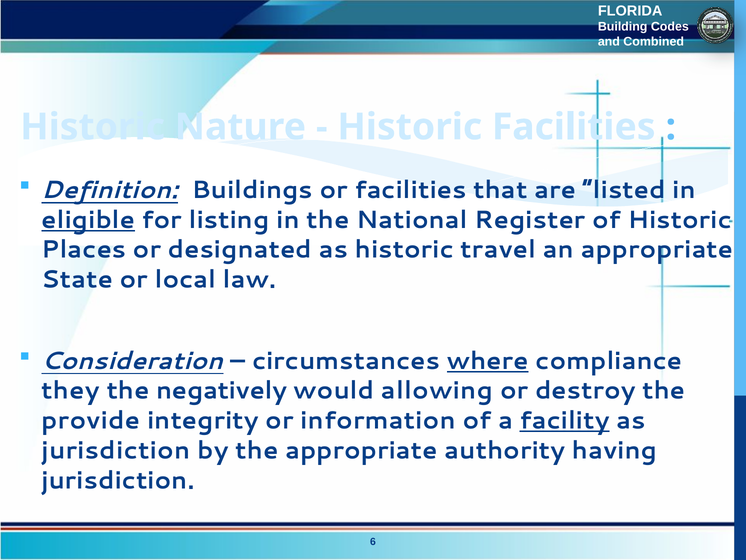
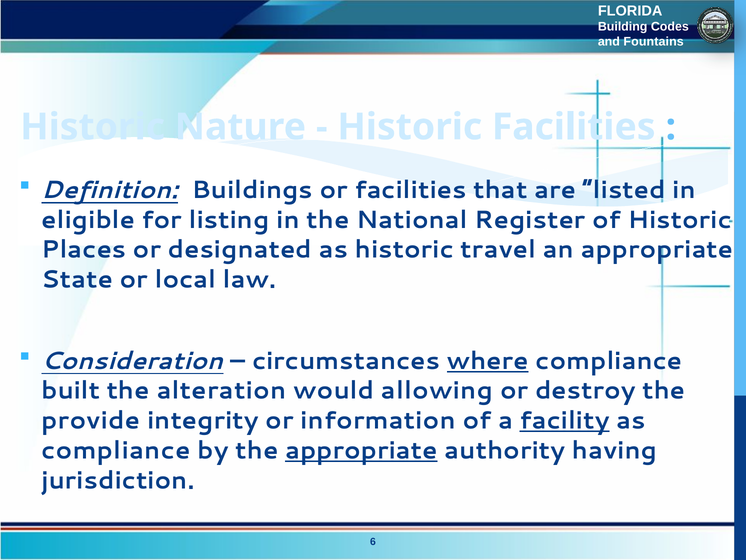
Combined: Combined -> Fountains
eligible underline: present -> none
they: they -> built
negatively: negatively -> alteration
jurisdiction at (116, 450): jurisdiction -> compliance
appropriate at (361, 450) underline: none -> present
